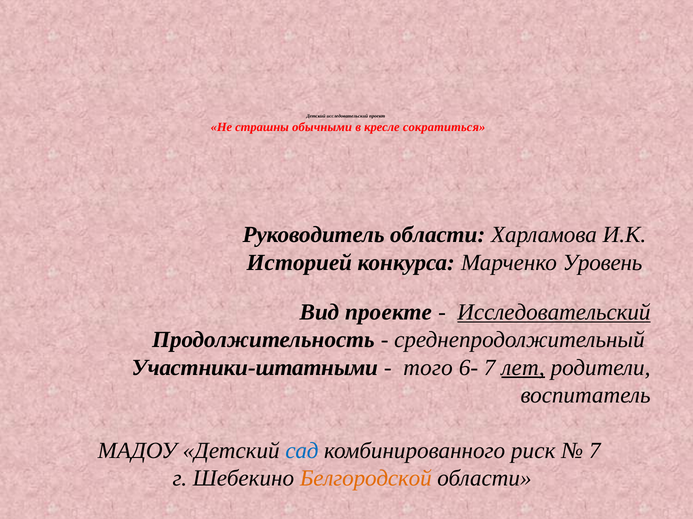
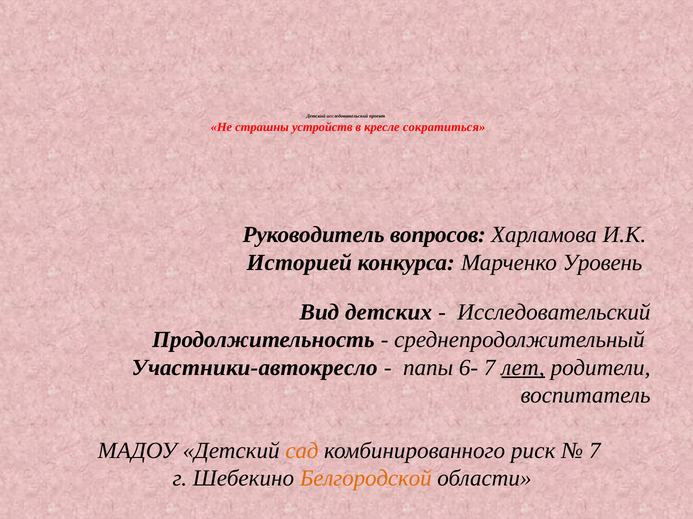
обычными: обычными -> устройств
Руководитель области: области -> вопросов
проекте: проекте -> детских
Исследовательский at (554, 313) underline: present -> none
Участники-штатными: Участники-штатными -> Участники-автокресло
того: того -> папы
сад colour: blue -> orange
